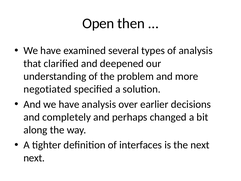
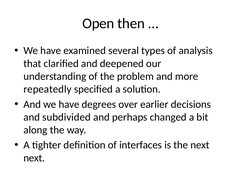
negotiated: negotiated -> repeatedly
have analysis: analysis -> degrees
completely: completely -> subdivided
